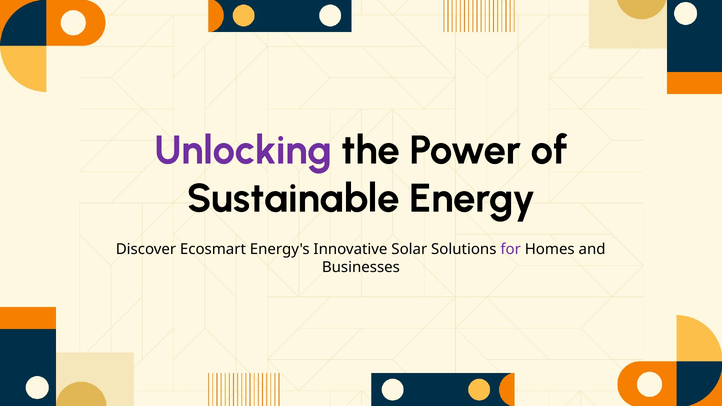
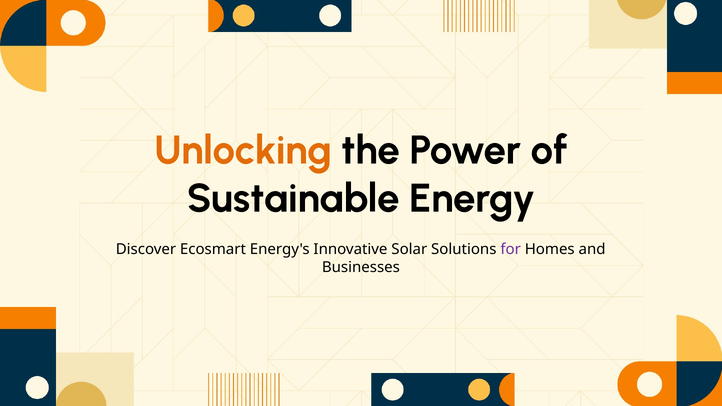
Unlocking colour: purple -> orange
